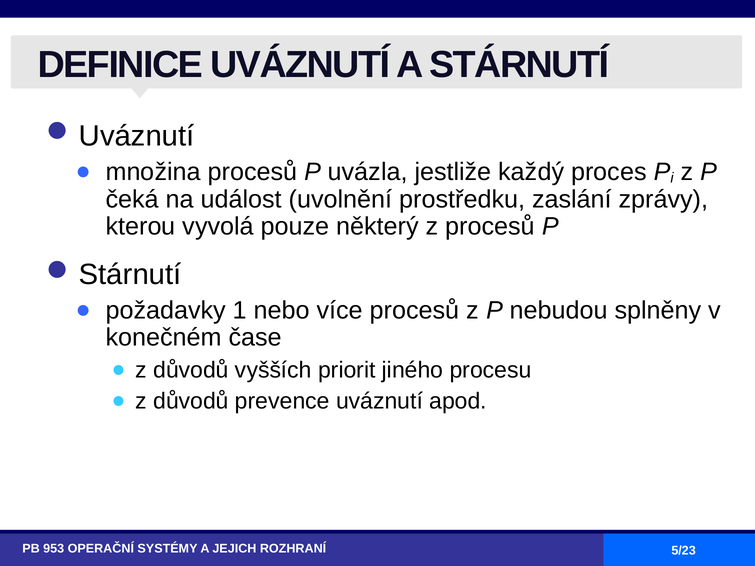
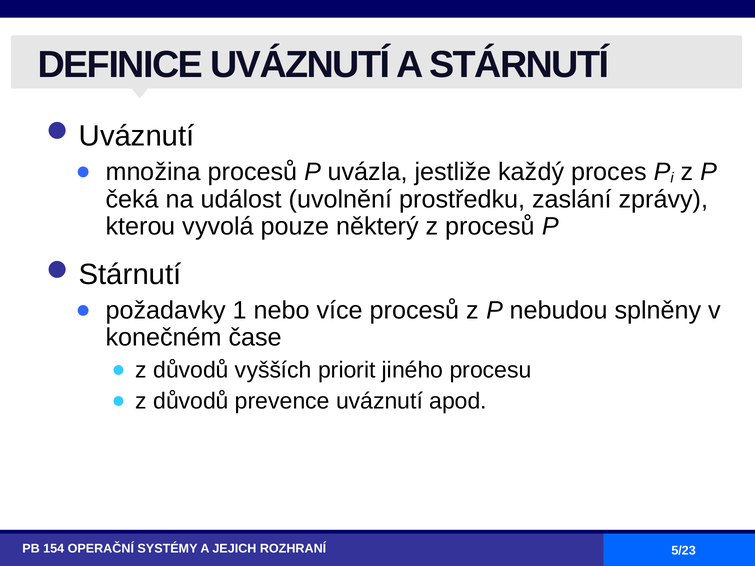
953: 953 -> 154
